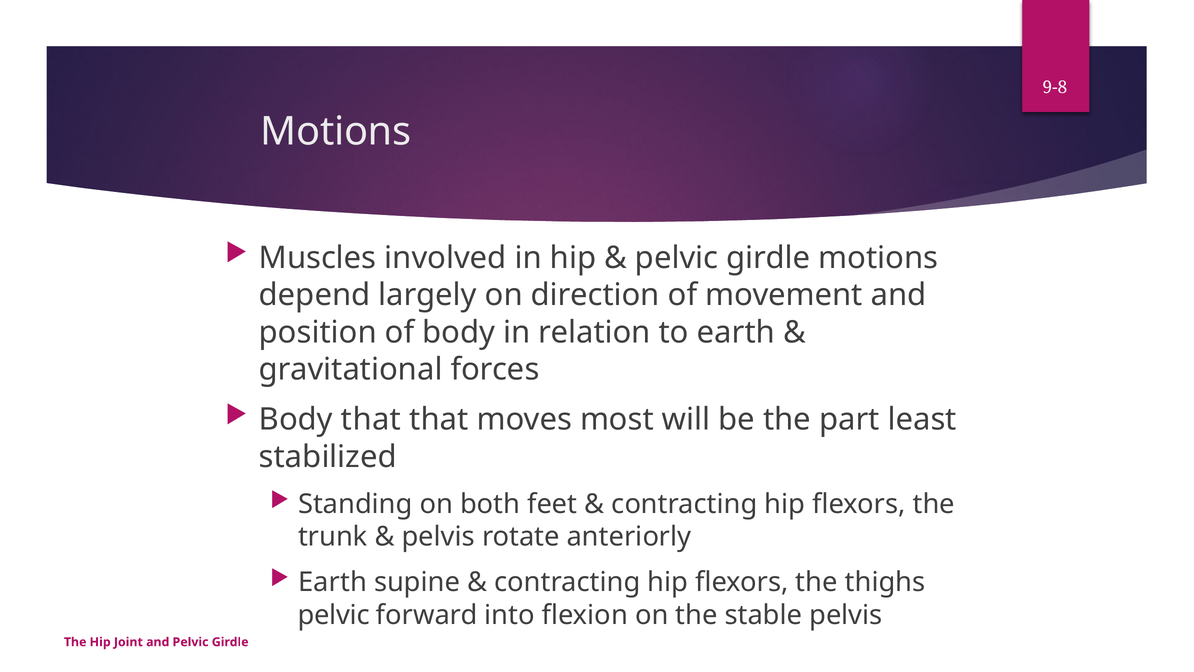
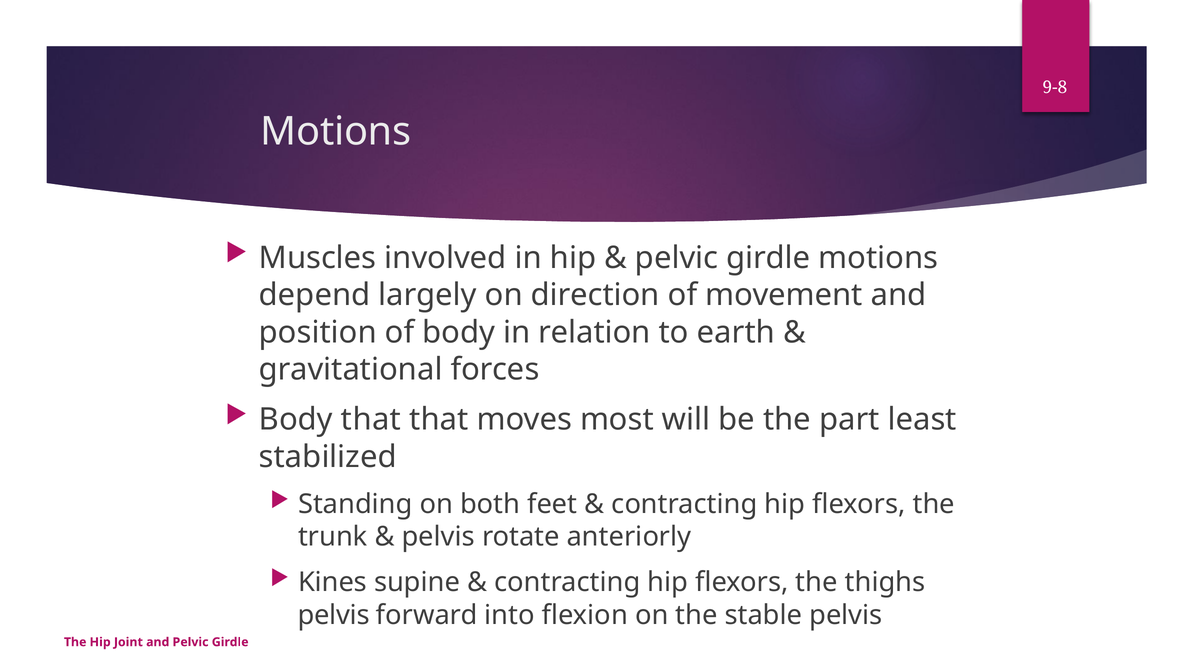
Earth at (333, 582): Earth -> Kines
pelvic at (334, 615): pelvic -> pelvis
